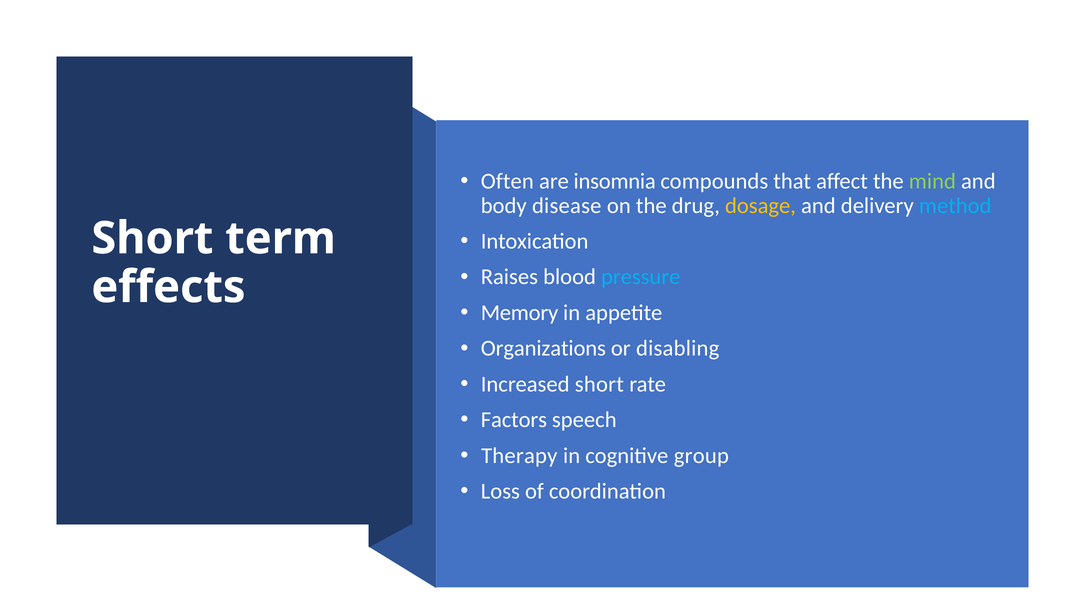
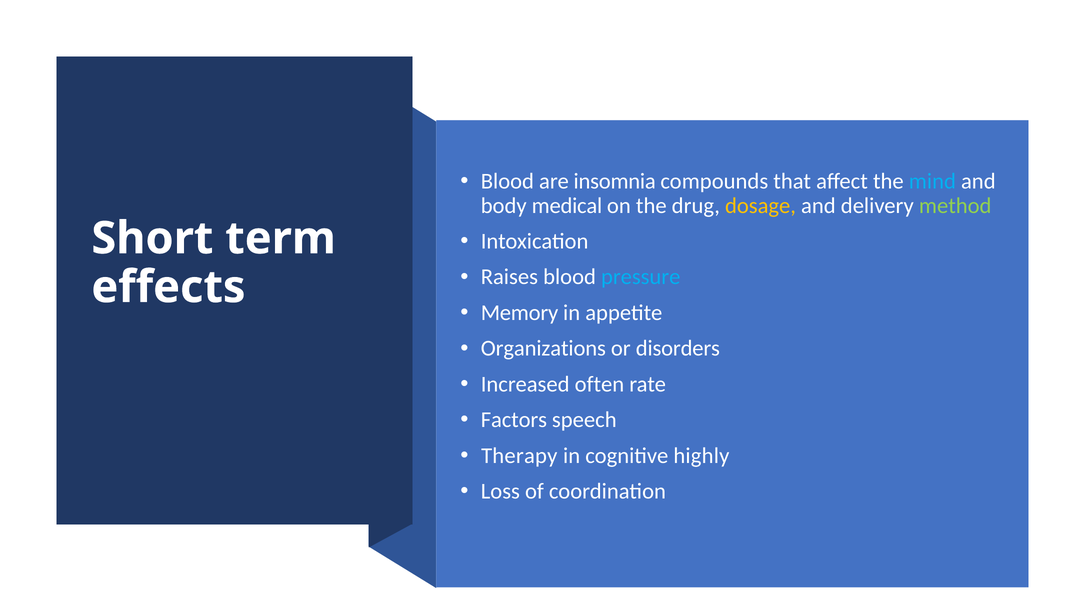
Often at (507, 181): Often -> Blood
mind colour: light green -> light blue
disease: disease -> medical
method colour: light blue -> light green
disabling: disabling -> disorders
Increased short: short -> often
group: group -> highly
